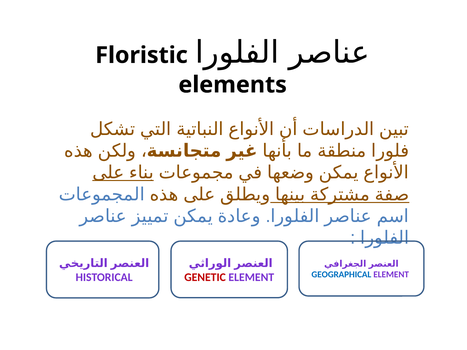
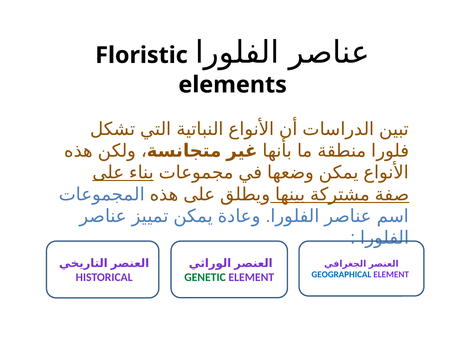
GENETIC colour: red -> green
